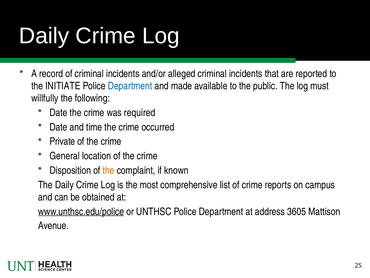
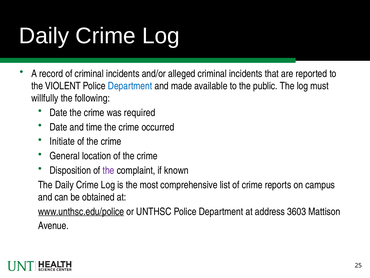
INITIATE: INITIATE -> VIOLENT
Private: Private -> Initiate
the at (109, 170) colour: orange -> purple
3605: 3605 -> 3603
